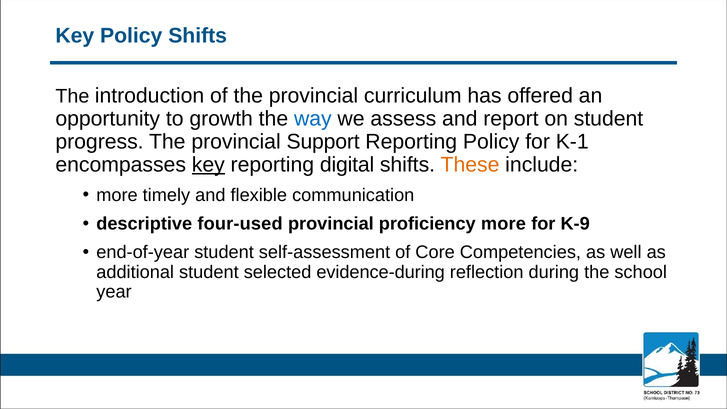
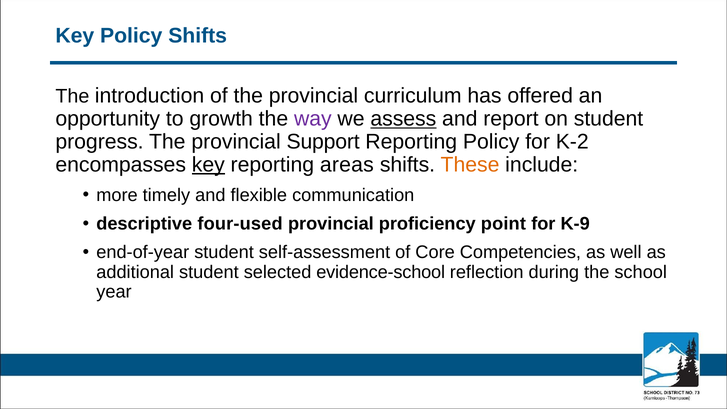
way colour: blue -> purple
assess underline: none -> present
K-1: K-1 -> K-2
digital: digital -> areas
proficiency more: more -> point
evidence-during: evidence-during -> evidence-school
